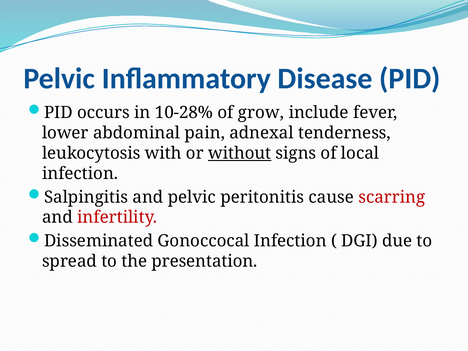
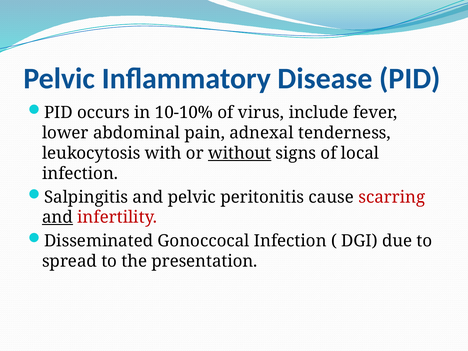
10-28%: 10-28% -> 10-10%
grow: grow -> virus
and at (57, 217) underline: none -> present
